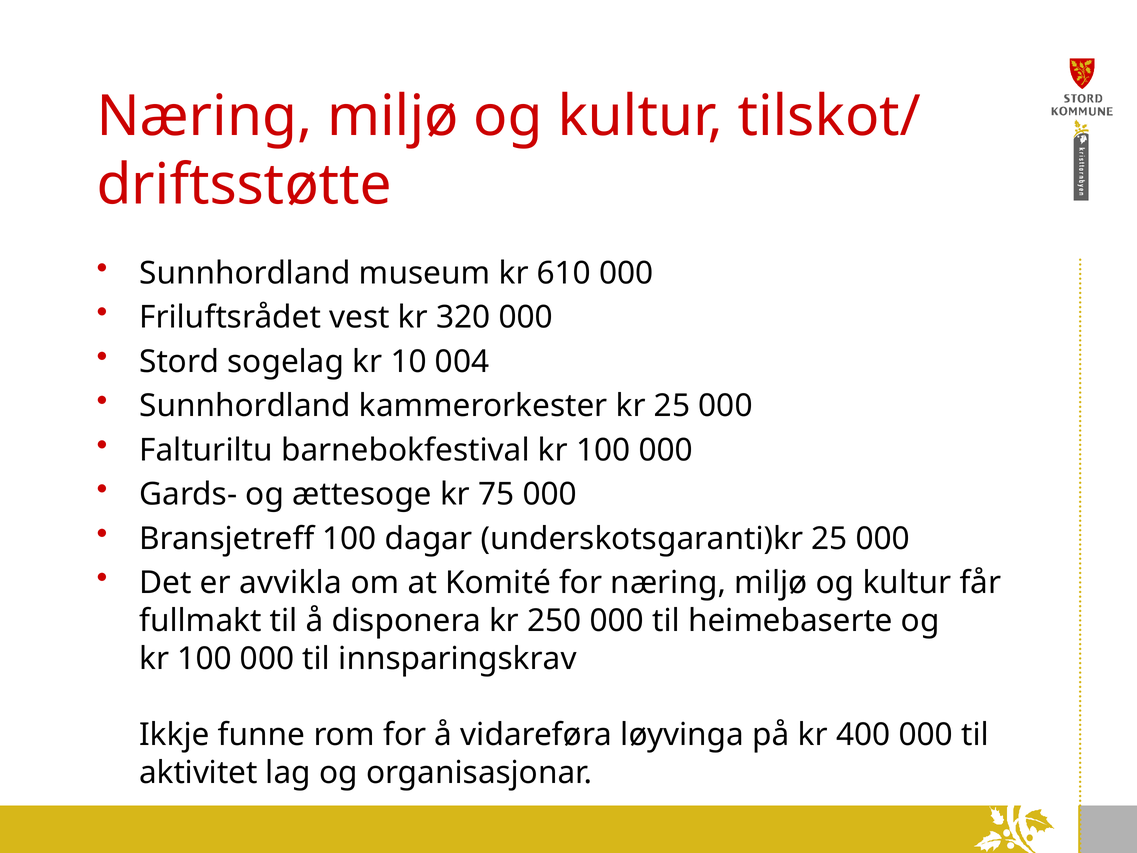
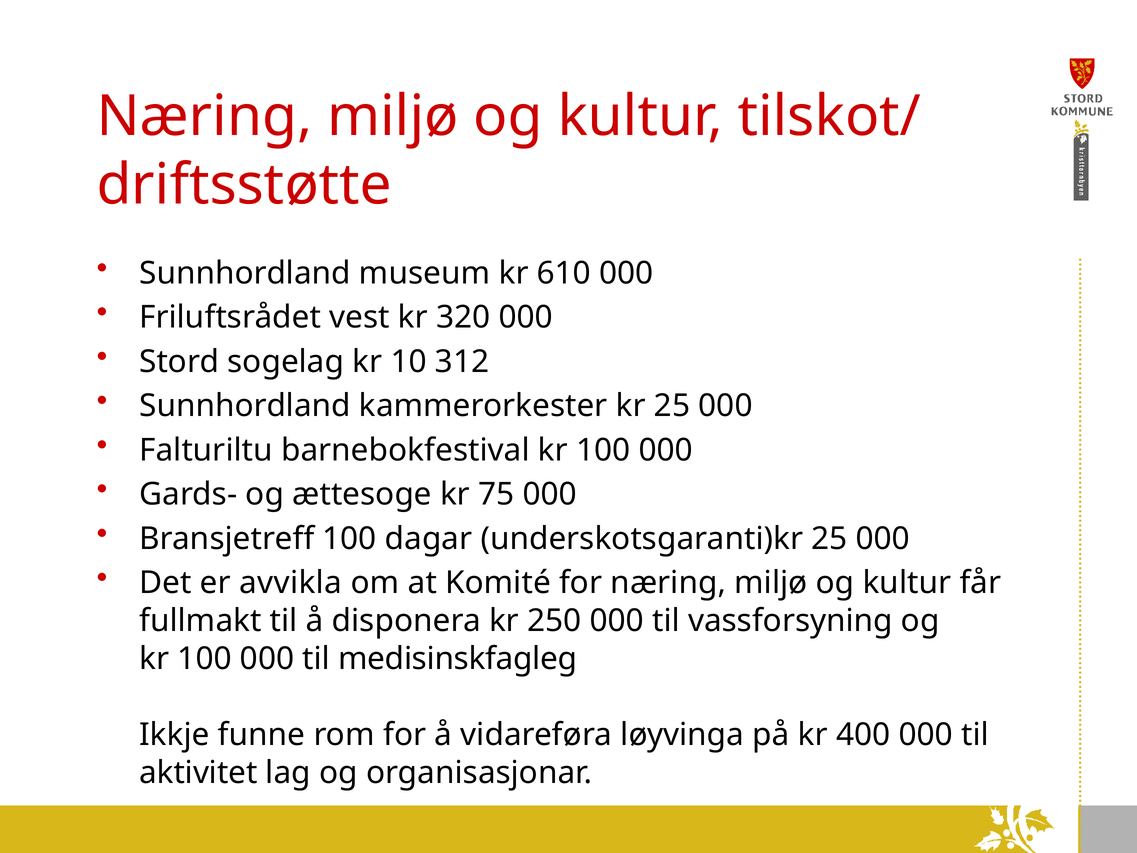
004: 004 -> 312
heimebaserte: heimebaserte -> vassforsyning
innsparingskrav: innsparingskrav -> medisinskfagleg
